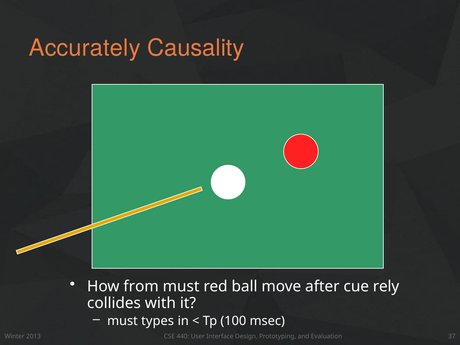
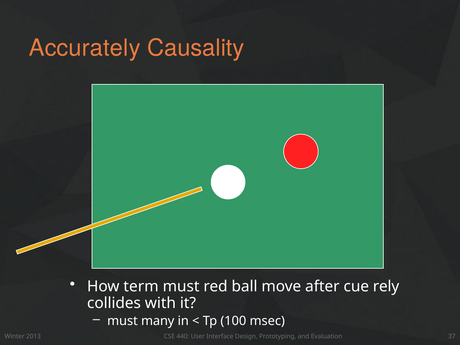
from: from -> term
types: types -> many
